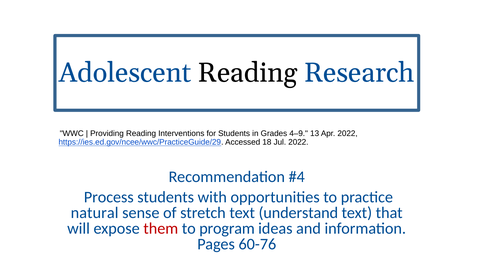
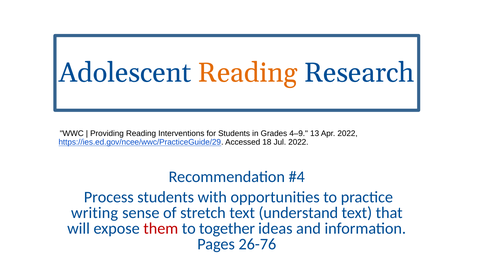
Reading at (248, 73) colour: black -> orange
natural: natural -> writing
program: program -> together
60-76: 60-76 -> 26-76
